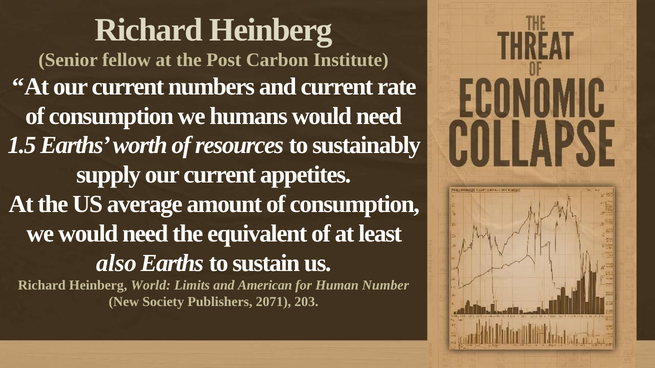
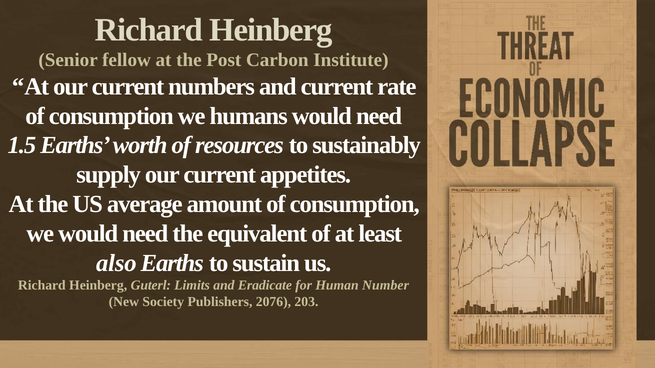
World: World -> Guterl
American: American -> Eradicate
2071: 2071 -> 2076
